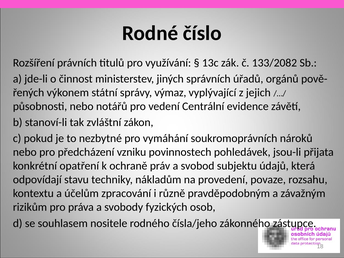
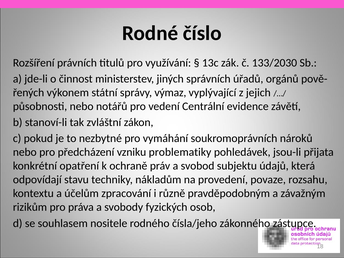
133/2082: 133/2082 -> 133/2030
povinnostech: povinnostech -> problematiky
